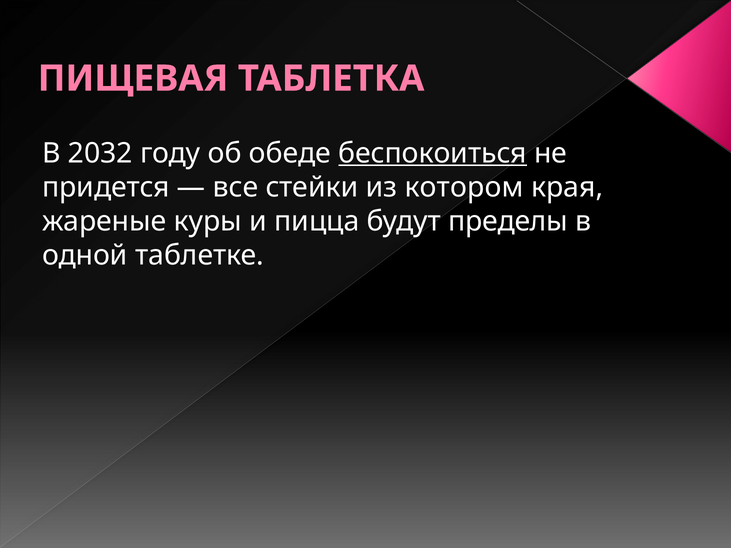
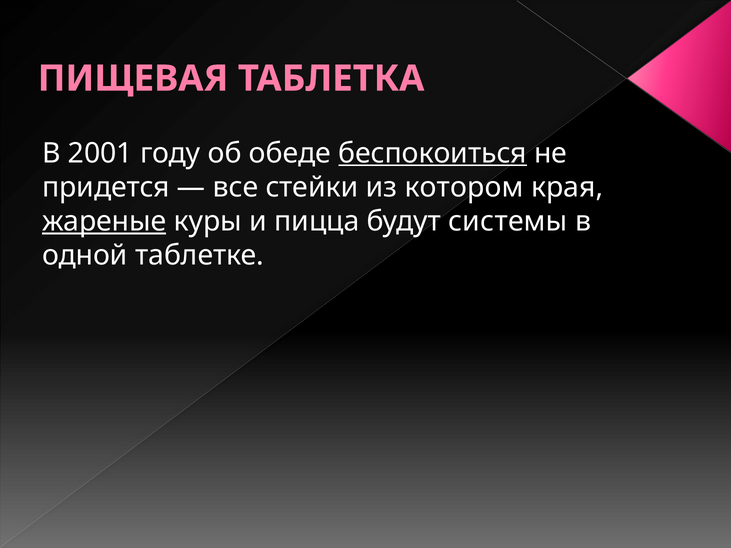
2032: 2032 -> 2001
жареные underline: none -> present
пределы: пределы -> системы
